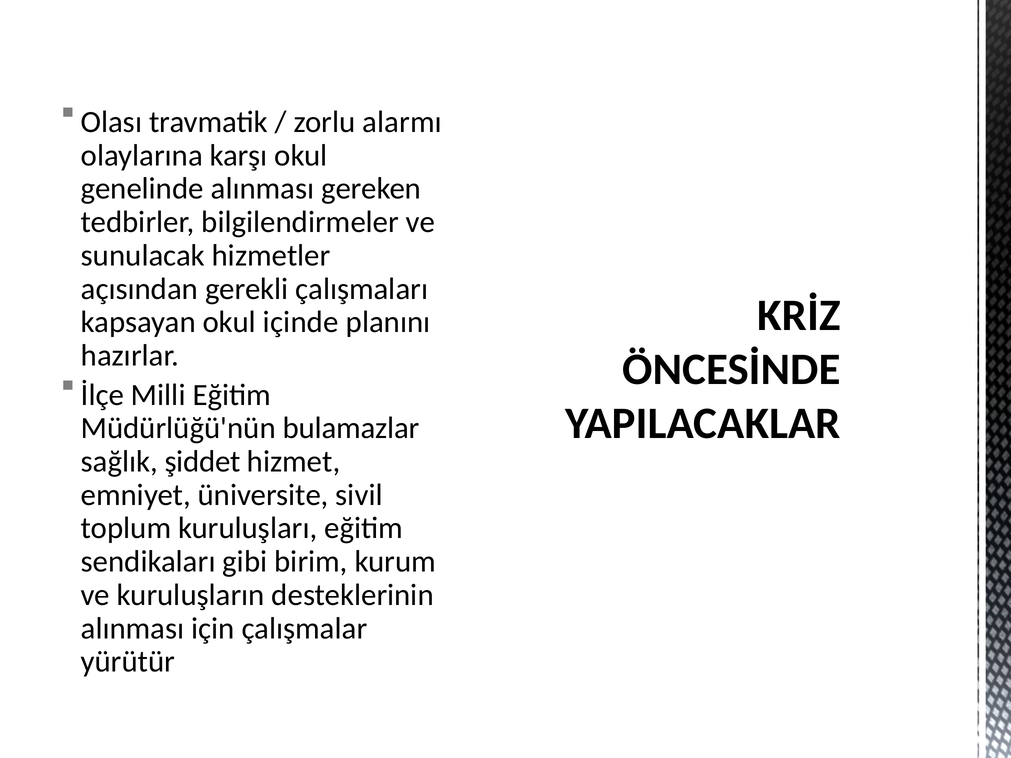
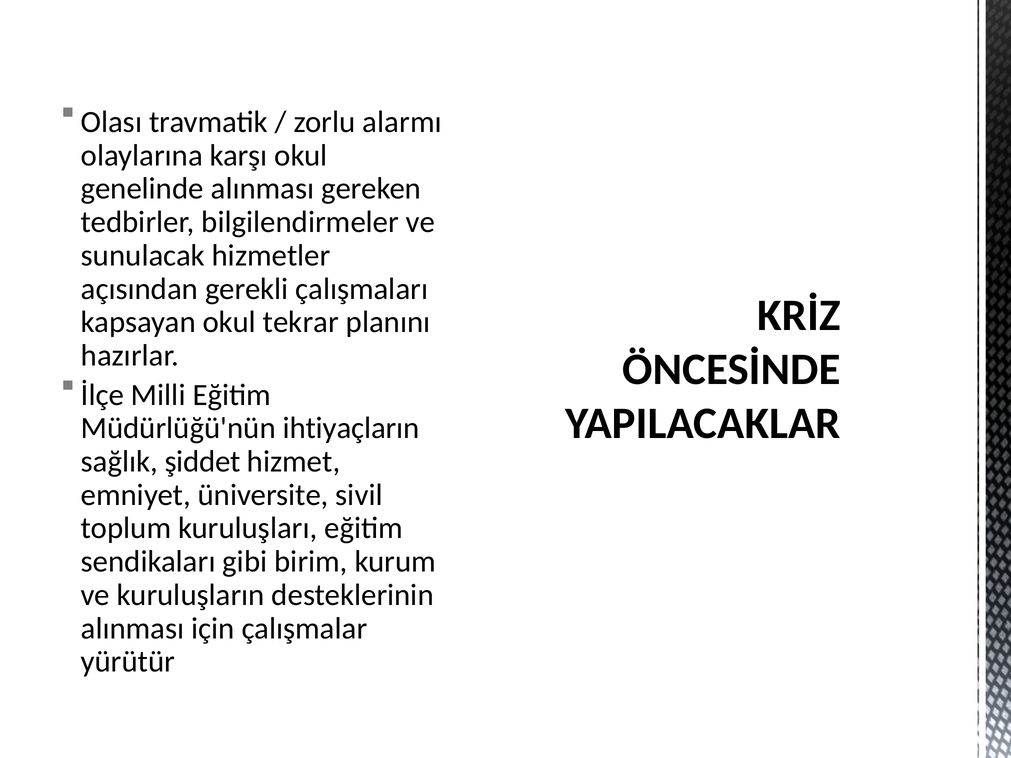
içinde: içinde -> tekrar
bulamazlar: bulamazlar -> ihtiyaçların
